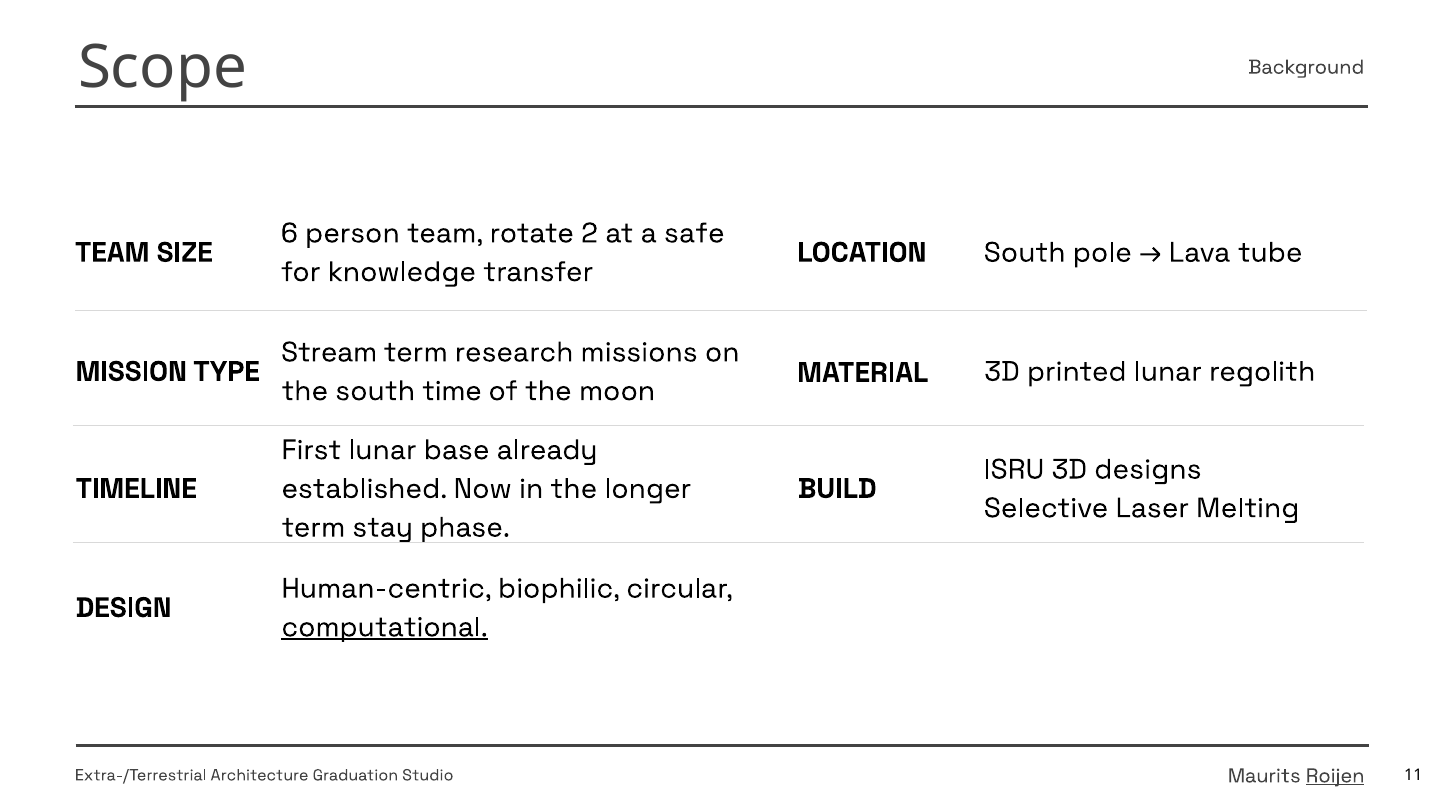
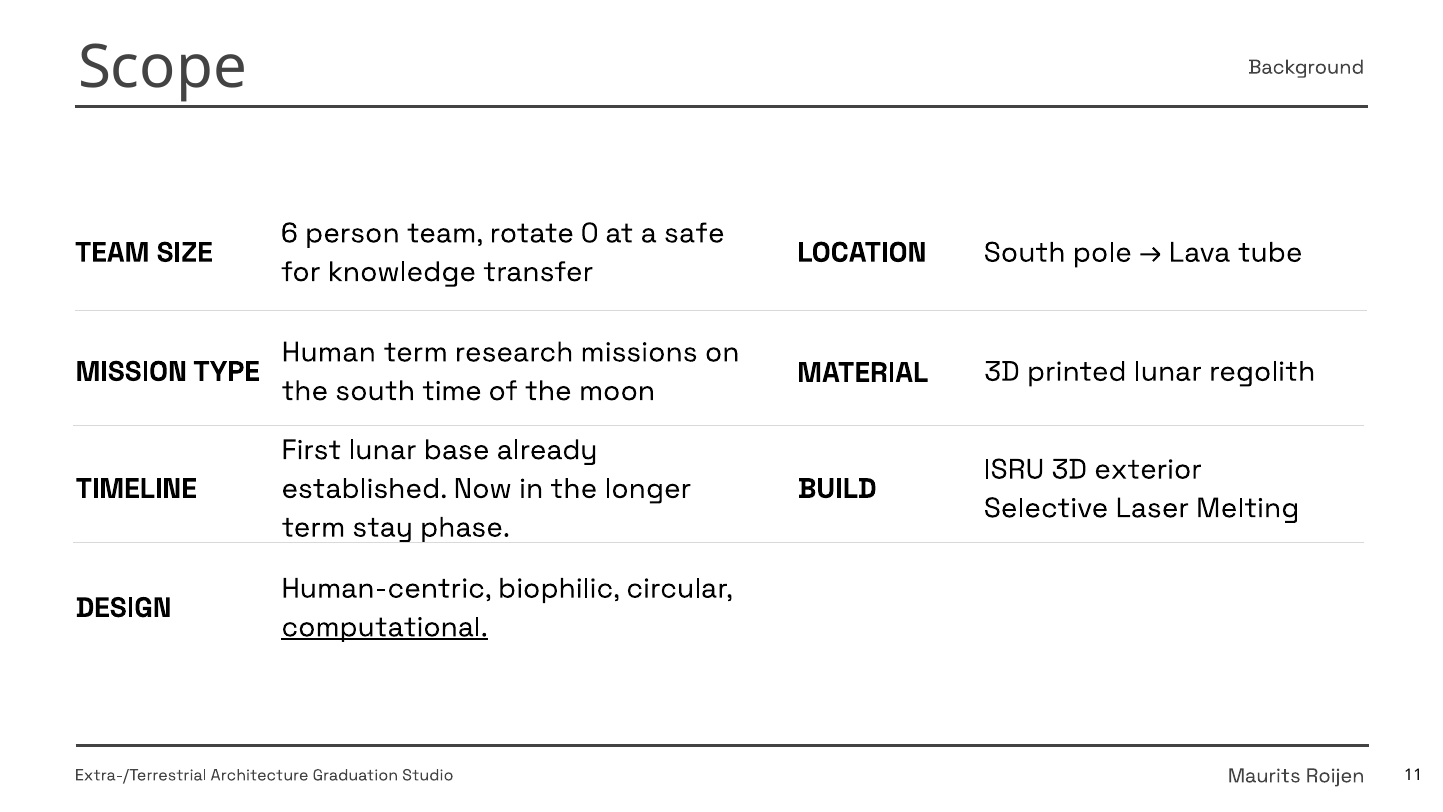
2: 2 -> 0
Stream: Stream -> Human
designs: designs -> exterior
Roijen underline: present -> none
